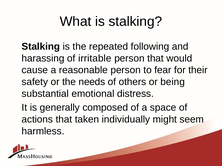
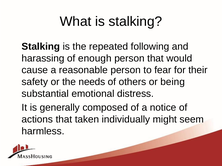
irritable: irritable -> enough
space: space -> notice
